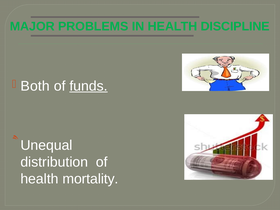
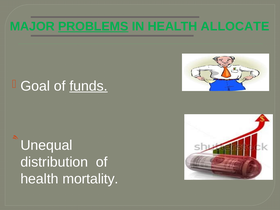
PROBLEMS underline: none -> present
DISCIPLINE: DISCIPLINE -> ALLOCATE
Both: Both -> Goal
